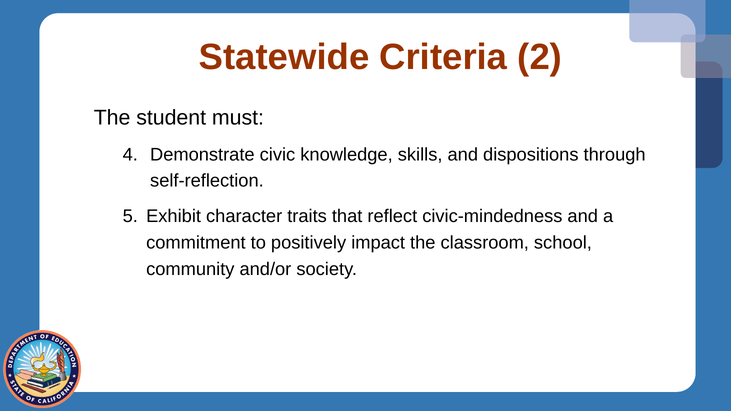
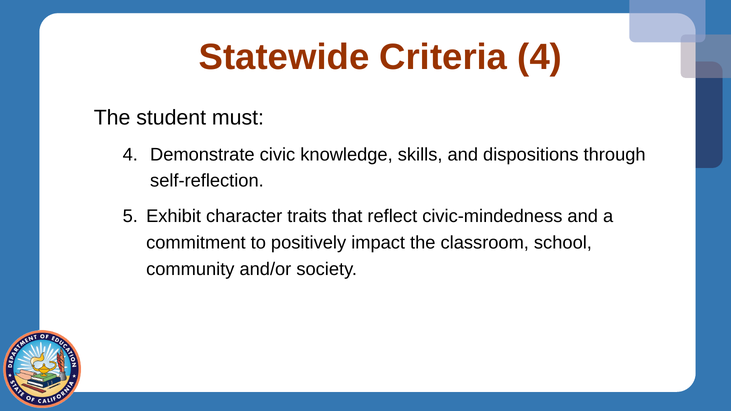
Criteria 2: 2 -> 4
